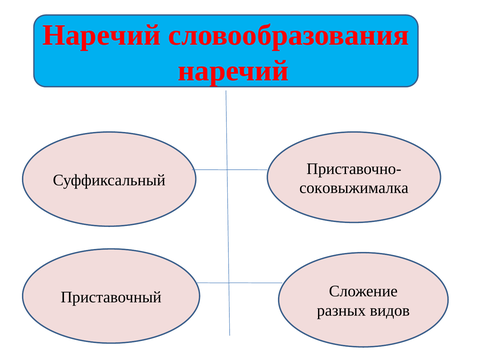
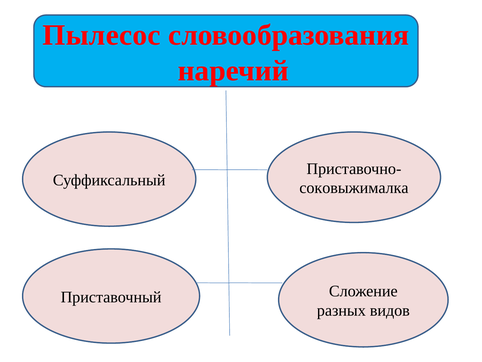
Наречий at (102, 35): Наречий -> Пылесос
